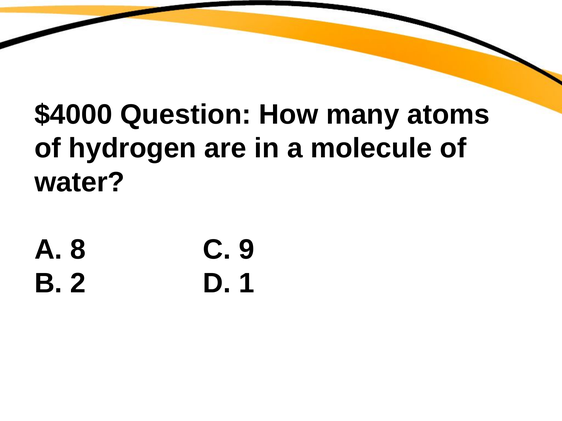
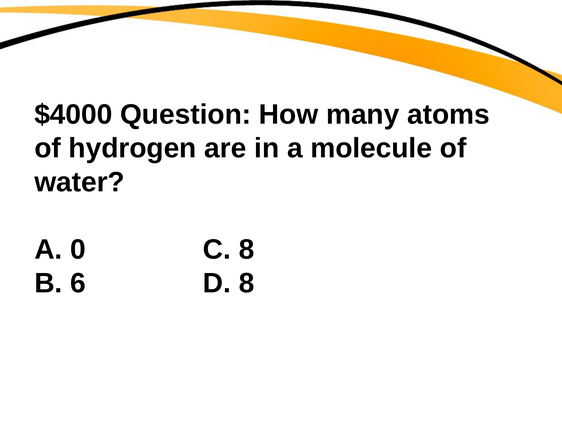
8: 8 -> 0
C 9: 9 -> 8
2: 2 -> 6
D 1: 1 -> 8
